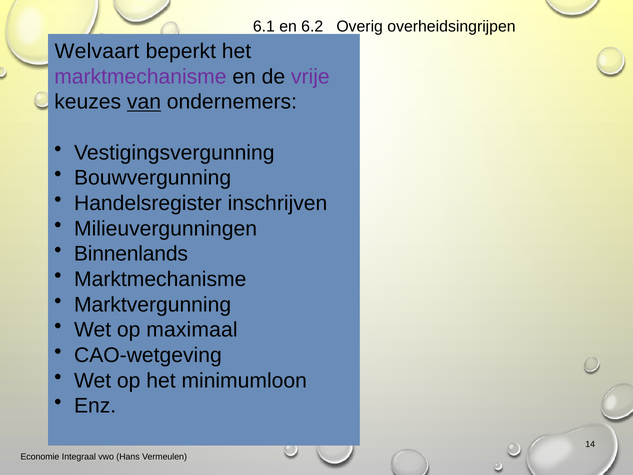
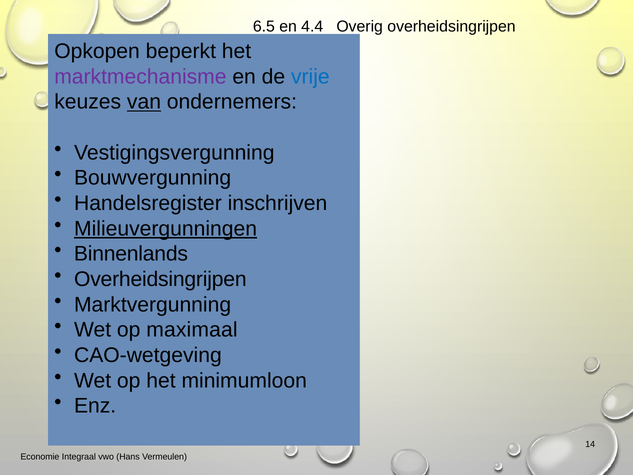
6.1: 6.1 -> 6.5
6.2: 6.2 -> 4.4
Welvaart: Welvaart -> Opkopen
vrije colour: purple -> blue
Milieuvergunningen underline: none -> present
Marktmechanisme at (160, 279): Marktmechanisme -> Overheidsingrijpen
